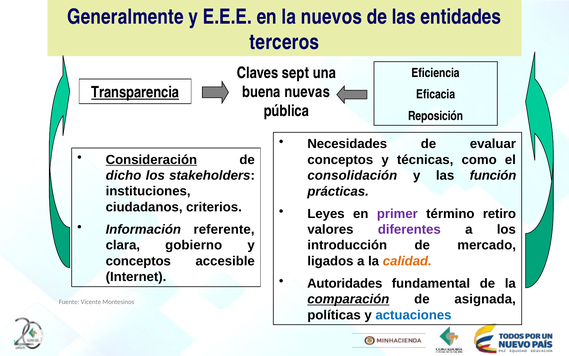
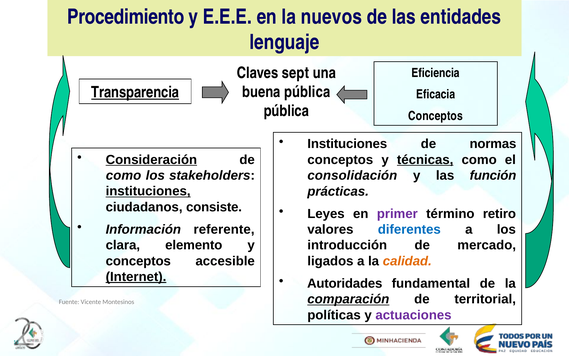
Generalmente: Generalmente -> Procedimiento
terceros: terceros -> lenguaje
buena nuevas: nuevas -> pública
Reposición at (436, 116): Reposición -> Conceptos
Necesidades at (347, 144): Necesidades -> Instituciones
evaluar: evaluar -> normas
técnicas underline: none -> present
dicho at (124, 175): dicho -> como
instituciones at (148, 191) underline: none -> present
criterios: criterios -> consiste
diferentes colour: purple -> blue
gobierno: gobierno -> elemento
Internet underline: none -> present
asignada: asignada -> territorial
actuaciones colour: blue -> purple
